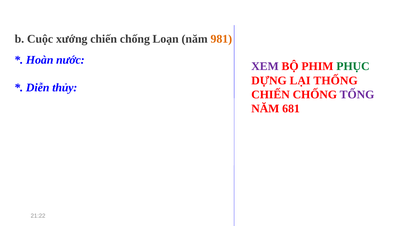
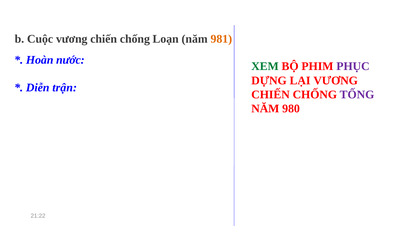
Cuộc xướng: xướng -> vương
XEM colour: purple -> green
PHỤC colour: green -> purple
LẠI THỐNG: THỐNG -> VƯƠNG
thủy: thủy -> trận
681: 681 -> 980
